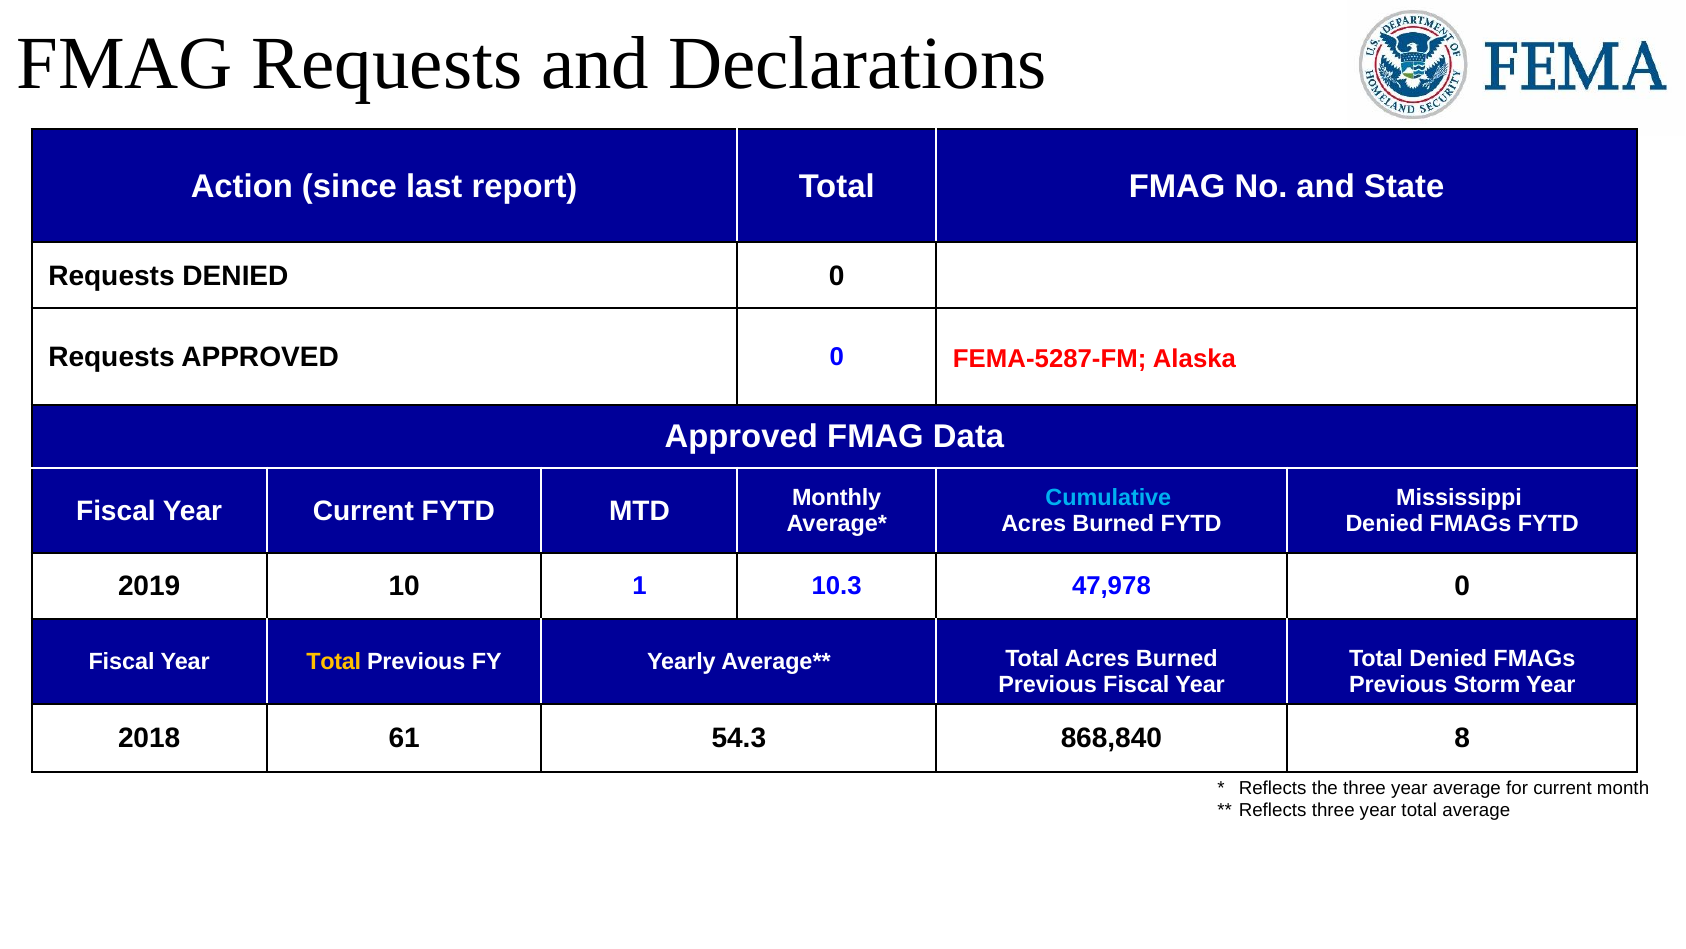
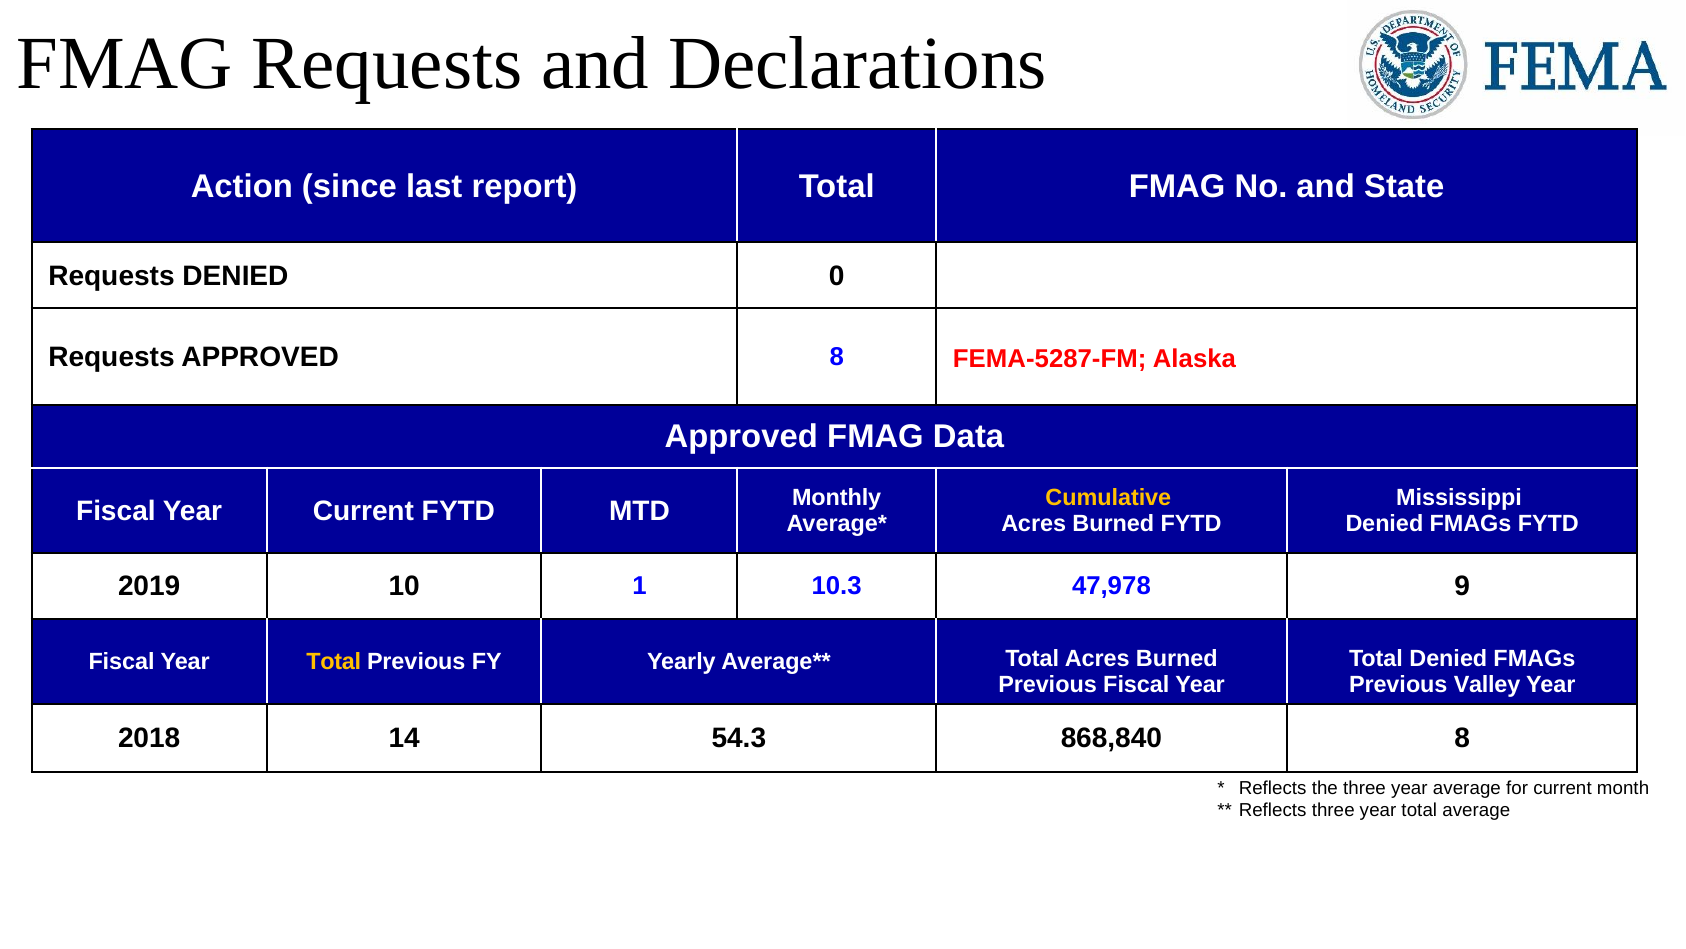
APPROVED 0: 0 -> 8
Cumulative colour: light blue -> yellow
47,978 0: 0 -> 9
Storm: Storm -> Valley
61: 61 -> 14
